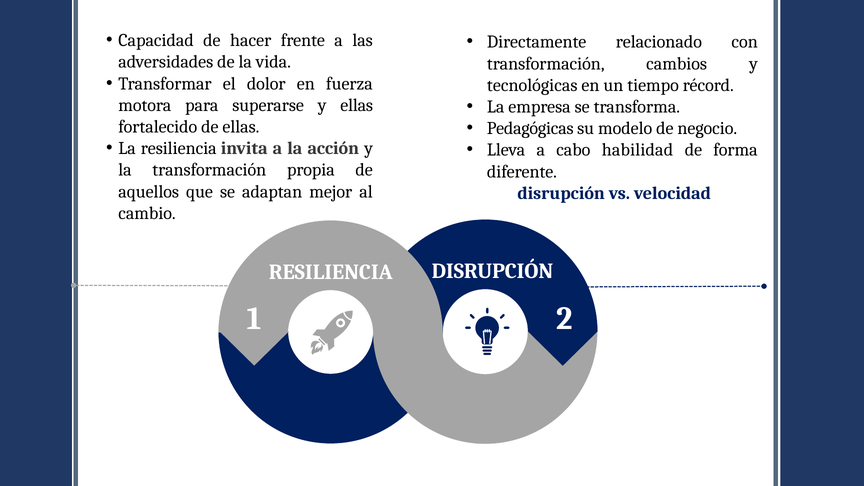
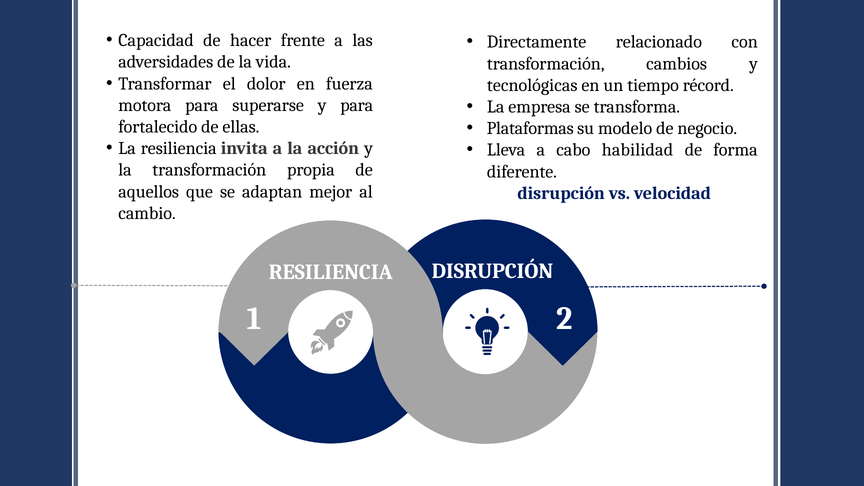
y ellas: ellas -> para
Pedagógicas: Pedagógicas -> Plataformas
